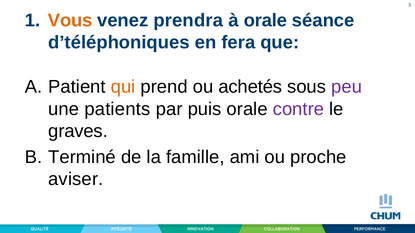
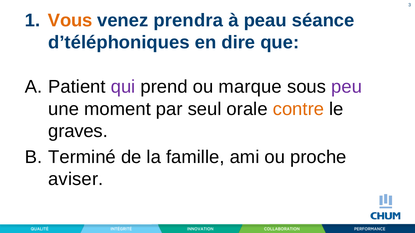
à orale: orale -> peau
fera: fera -> dire
qui colour: orange -> purple
achetés: achetés -> marque
patients: patients -> moment
puis: puis -> seul
contre colour: purple -> orange
